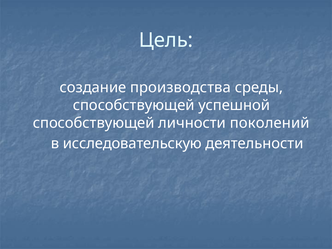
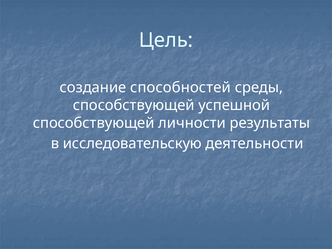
производства: производства -> способностей
поколений: поколений -> результаты
